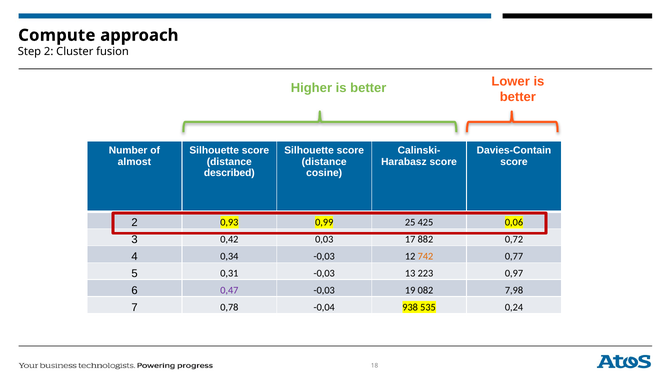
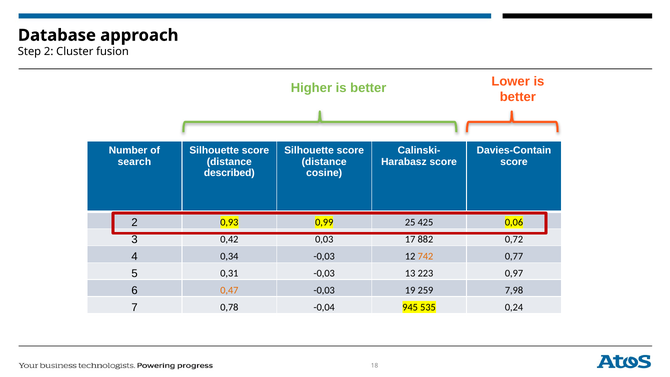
Compute: Compute -> Database
almost: almost -> search
0,47 colour: purple -> orange
082: 082 -> 259
938: 938 -> 945
